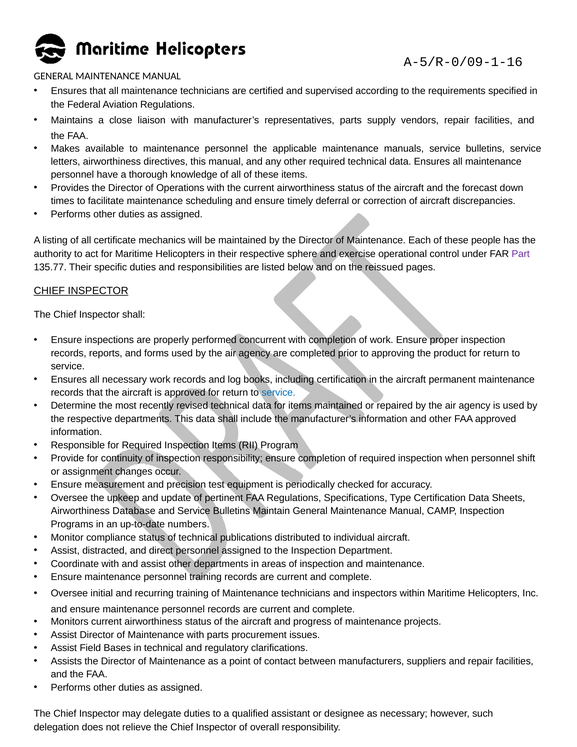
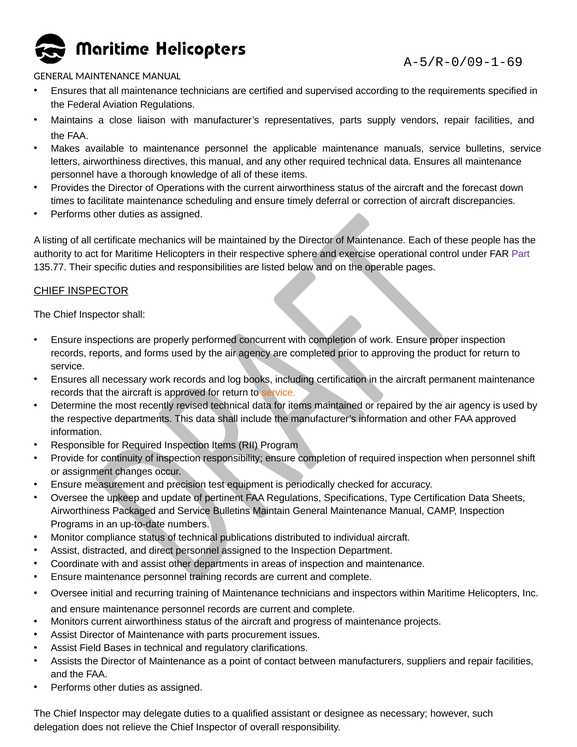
A-5/R-0/09-1-16: A-5/R-0/09-1-16 -> A-5/R-0/09-1-69
reissued: reissued -> operable
service at (279, 392) colour: blue -> orange
Database: Database -> Packaged
